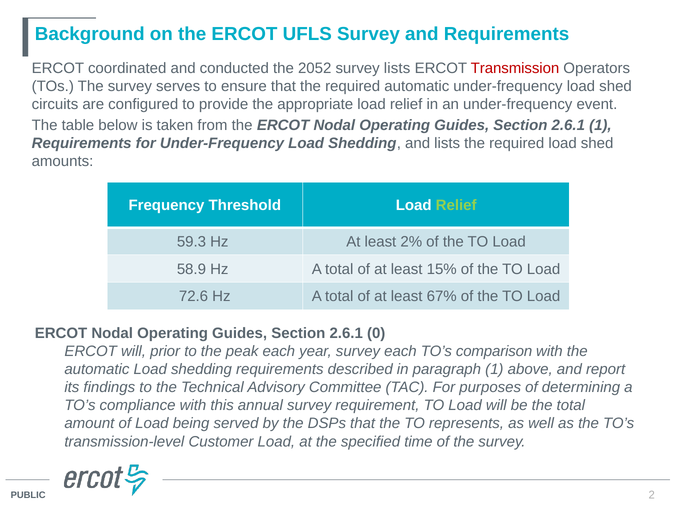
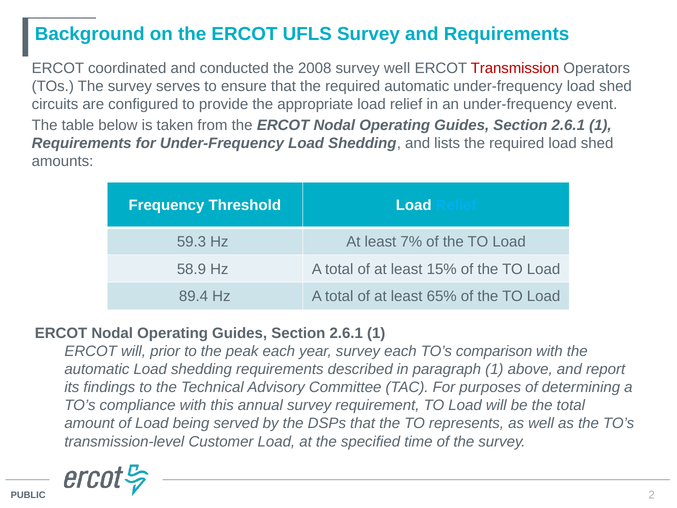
2052: 2052 -> 2008
survey lists: lists -> well
Relief at (456, 205) colour: light green -> light blue
2%: 2% -> 7%
72.6: 72.6 -> 89.4
67%: 67% -> 65%
0 at (376, 333): 0 -> 1
